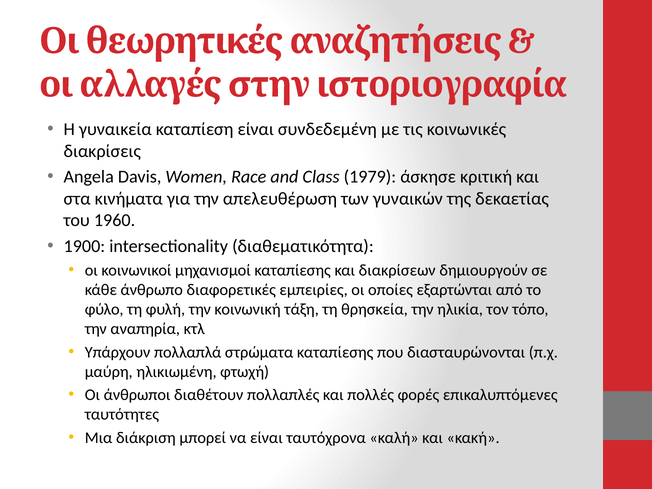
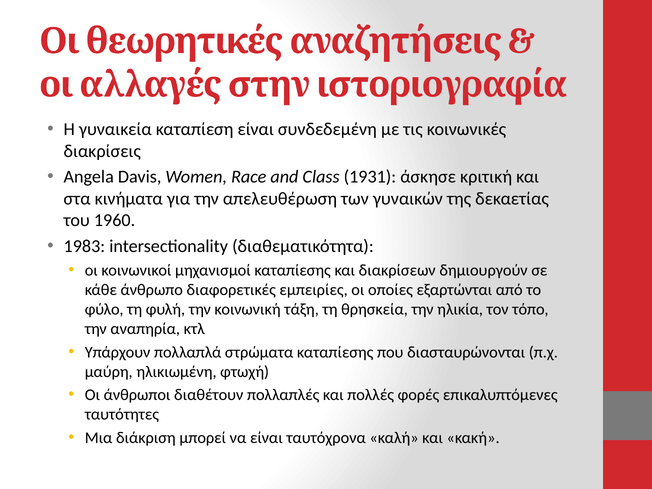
1979: 1979 -> 1931
1900: 1900 -> 1983
